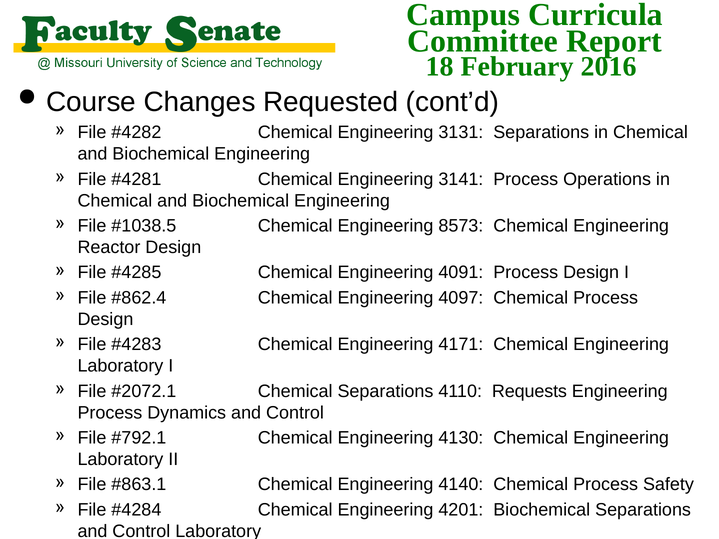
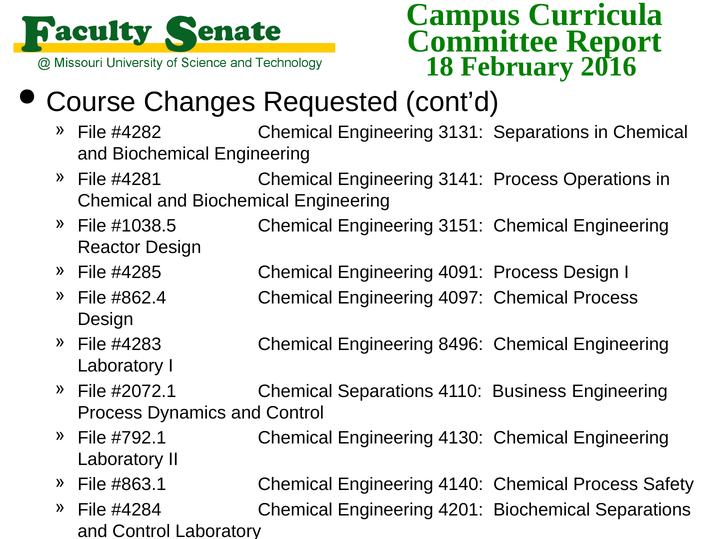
8573: 8573 -> 3151
4171: 4171 -> 8496
Requests: Requests -> Business
